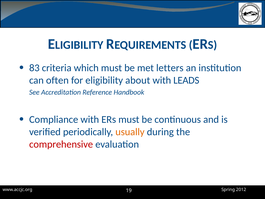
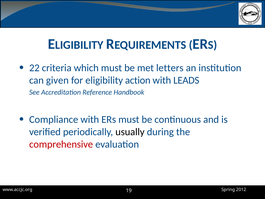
83: 83 -> 22
often: often -> given
about: about -> action
usually colour: orange -> black
